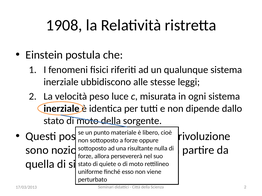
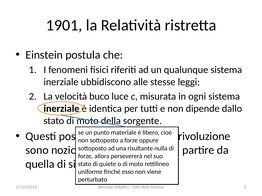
1908: 1908 -> 1901
peso: peso -> buco
